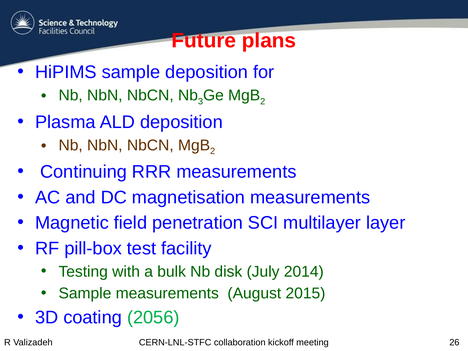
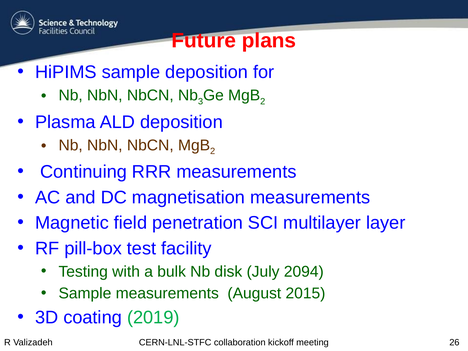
2014: 2014 -> 2094
2056: 2056 -> 2019
